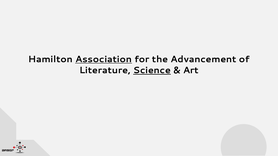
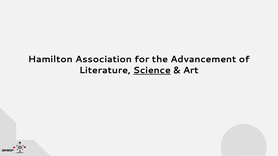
Association underline: present -> none
